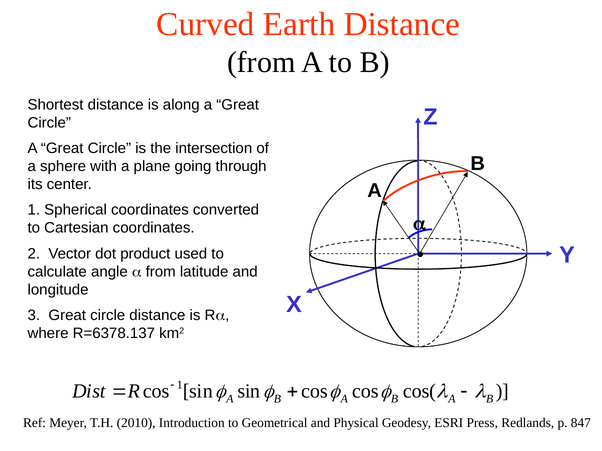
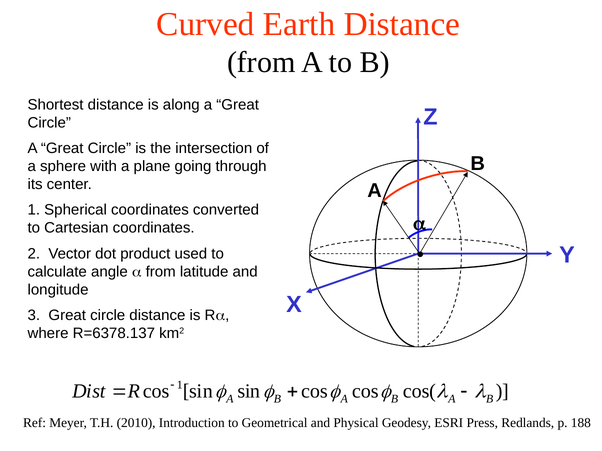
847: 847 -> 188
